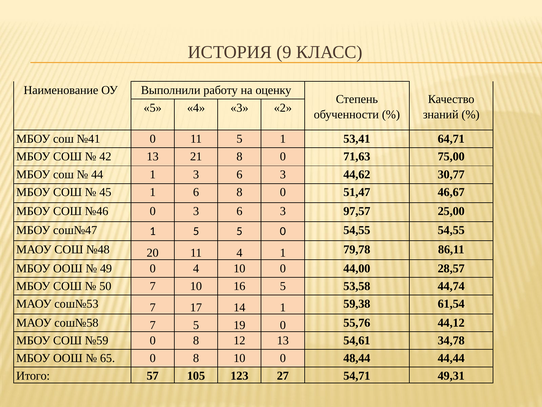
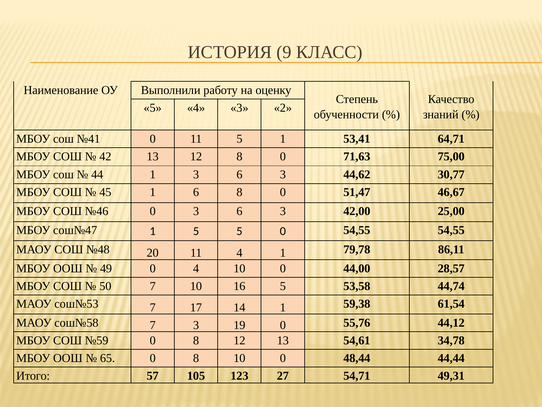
13 21: 21 -> 12
97,57: 97,57 -> 42,00
7 5: 5 -> 3
